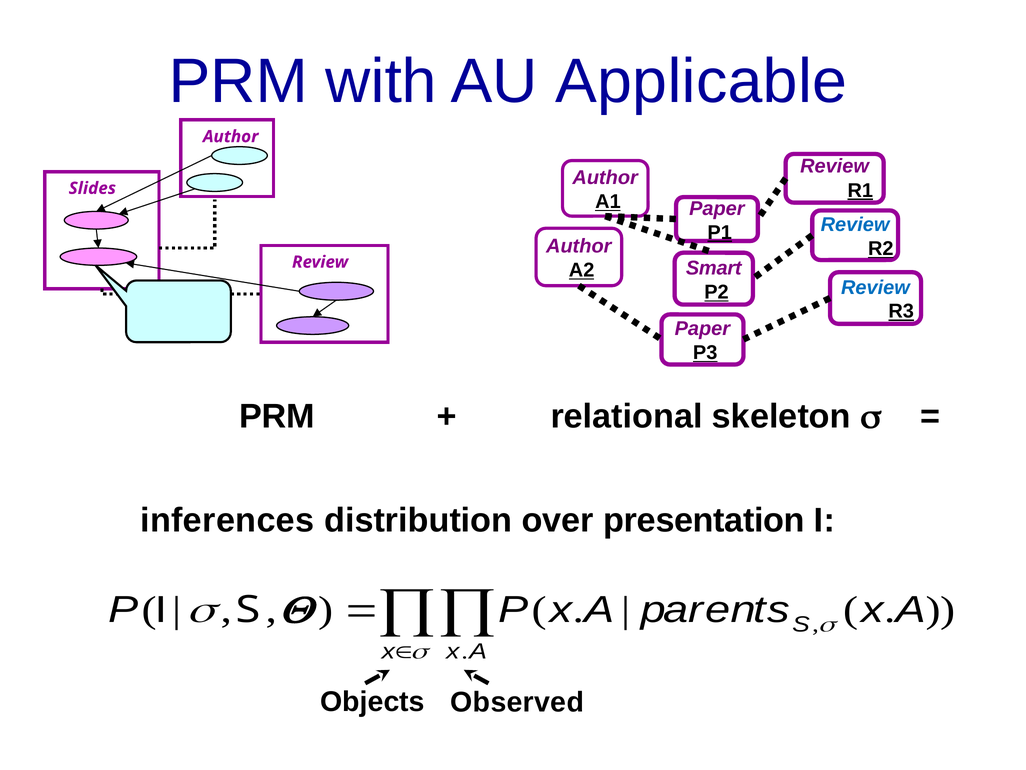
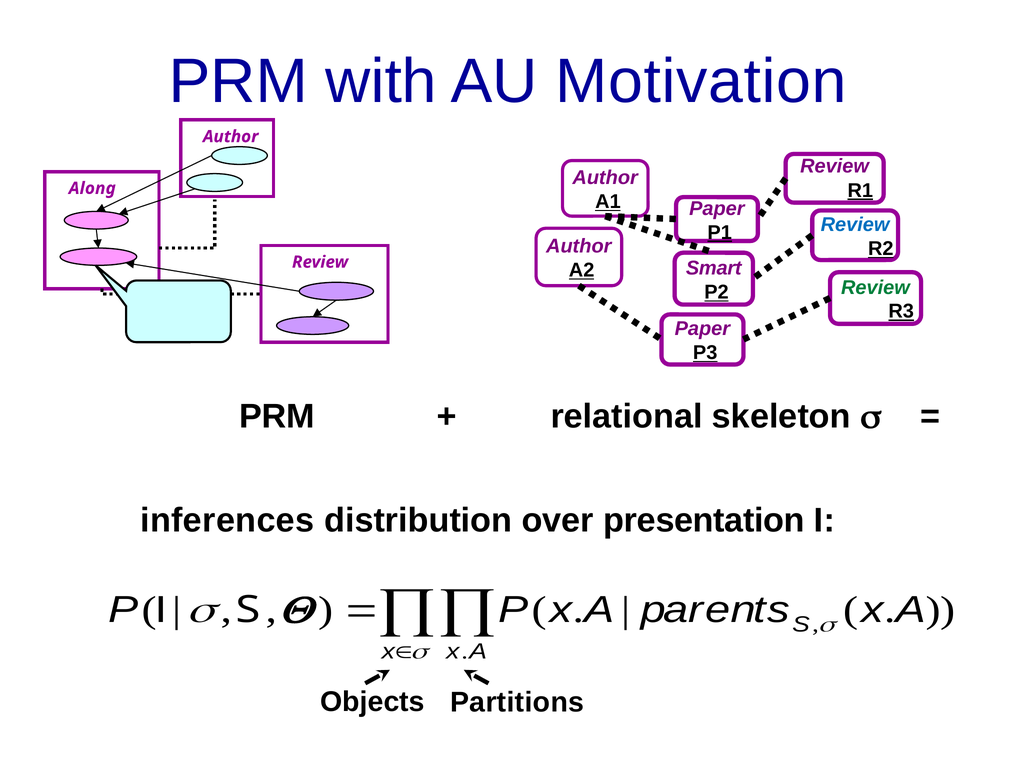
Applicable: Applicable -> Motivation
Slides: Slides -> Along
Review at (875, 287) colour: blue -> green
Observed: Observed -> Partitions
